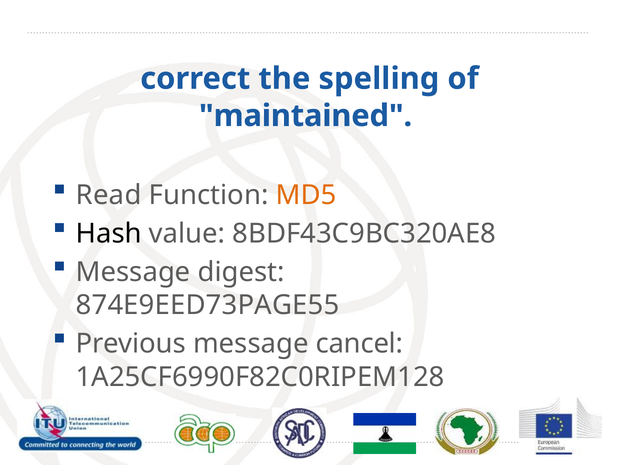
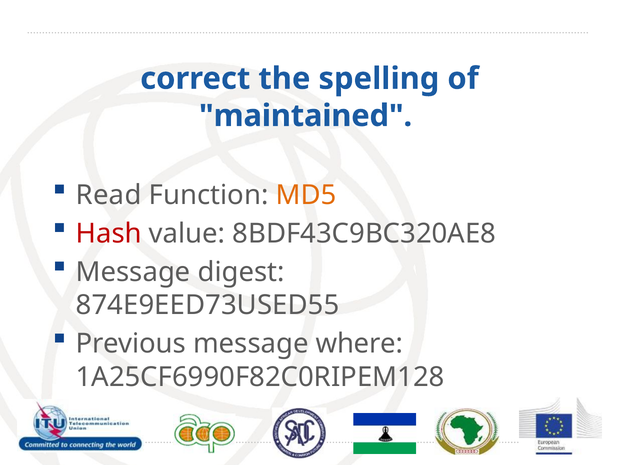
Hash colour: black -> red
874E9EED73PAGE55: 874E9EED73PAGE55 -> 874E9EED73USED55
cancel: cancel -> where
